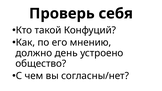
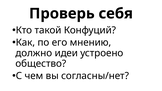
день: день -> идеи
